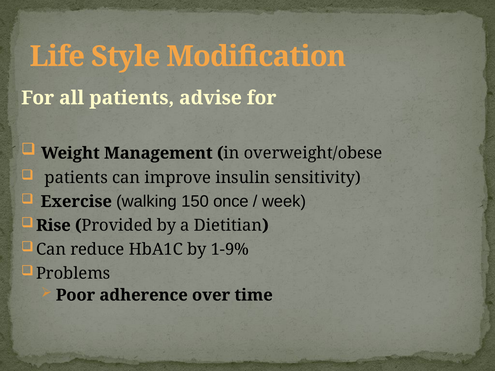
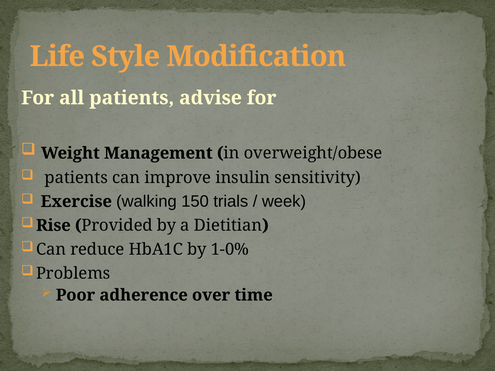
once: once -> trials
1-9%: 1-9% -> 1-0%
